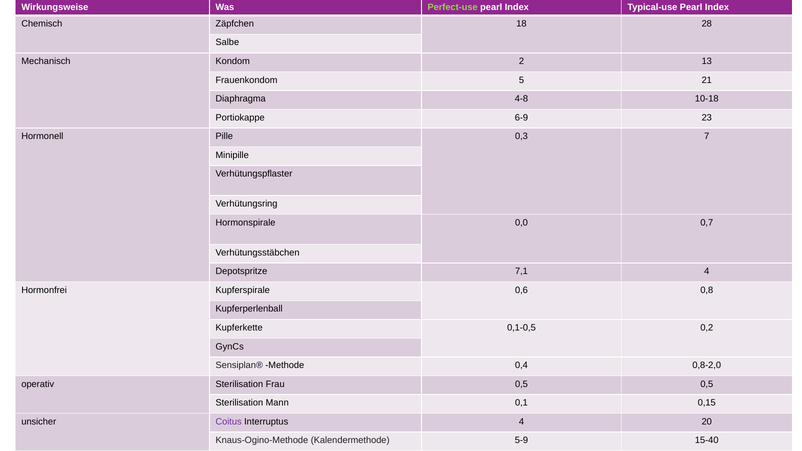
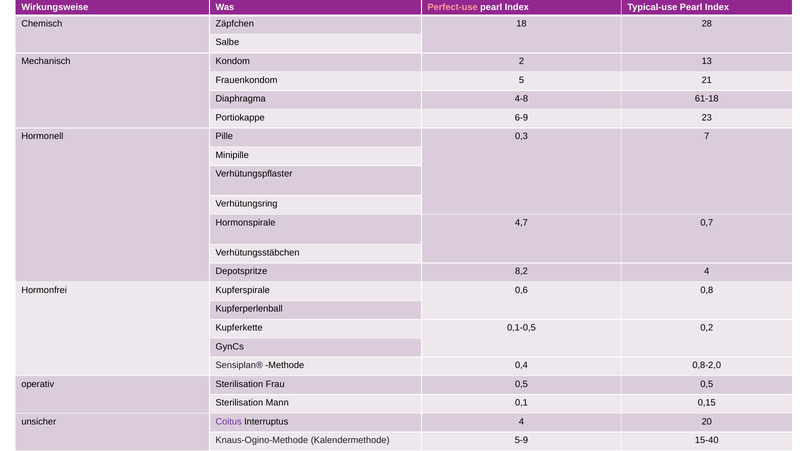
Perfect-use colour: light green -> pink
10-18: 10-18 -> 61-18
0,0: 0,0 -> 4,7
7,1: 7,1 -> 8,2
